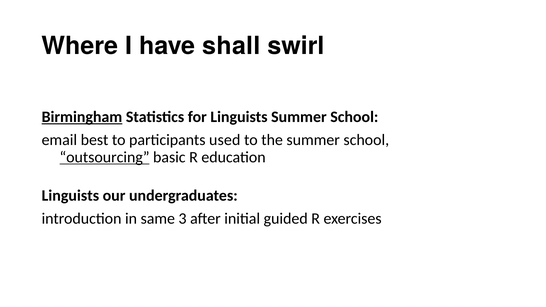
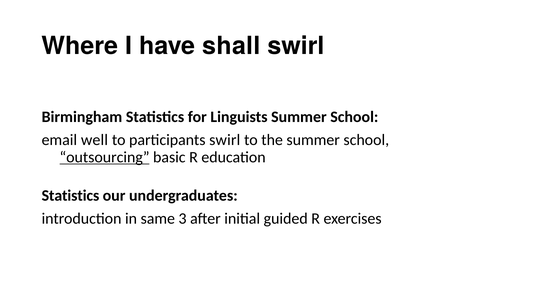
Birmingham underline: present -> none
best: best -> well
participants used: used -> swirl
Linguists at (70, 196): Linguists -> Statistics
